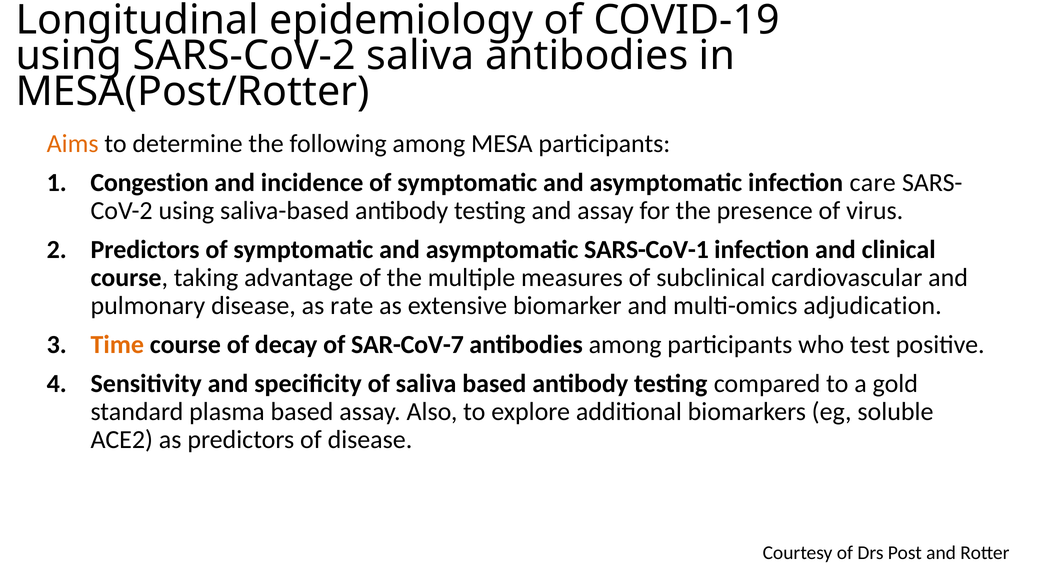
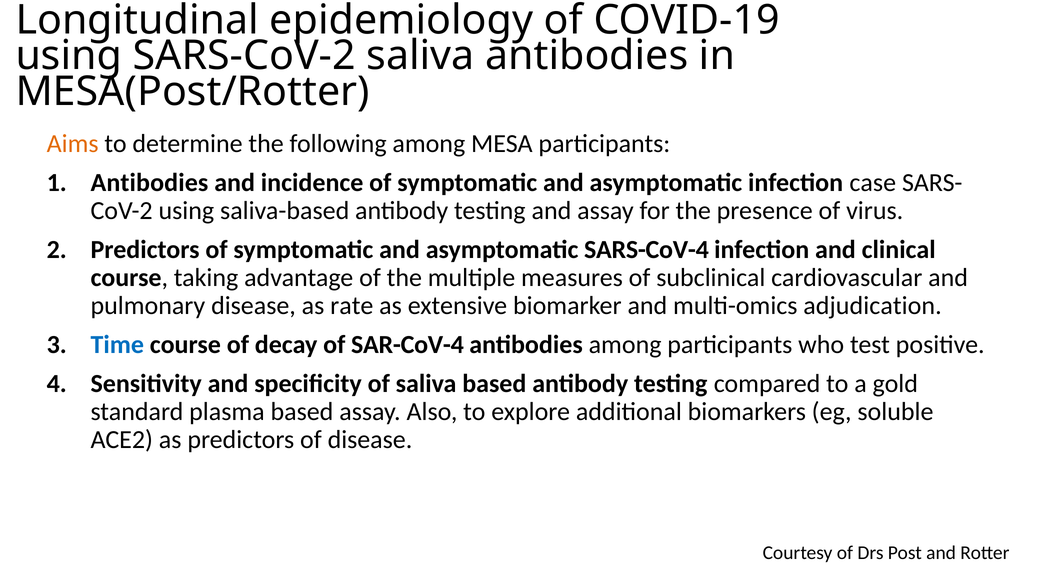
Congestion at (150, 183): Congestion -> Antibodies
care: care -> case
SARS-CoV-1: SARS-CoV-1 -> SARS-CoV-4
Time colour: orange -> blue
SAR-CoV-7: SAR-CoV-7 -> SAR-CoV-4
